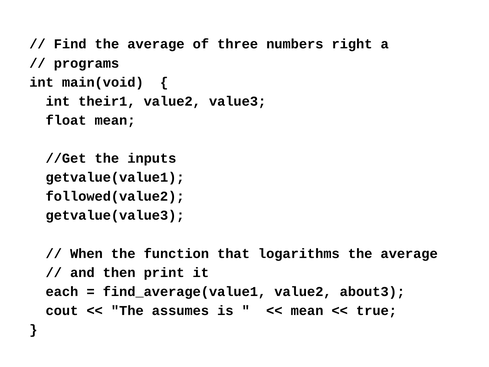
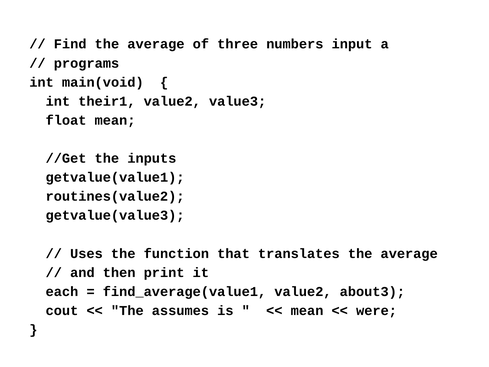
right: right -> input
followed(value2: followed(value2 -> routines(value2
When: When -> Uses
logarithms: logarithms -> translates
true: true -> were
